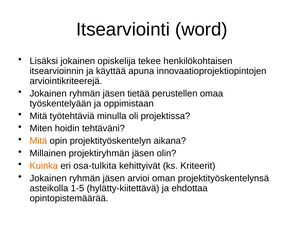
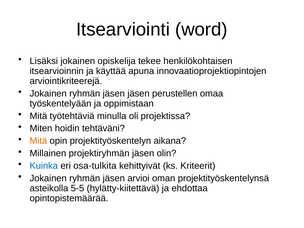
jäsen tietää: tietää -> jäsen
Kuinka colour: orange -> blue
1-5: 1-5 -> 5-5
